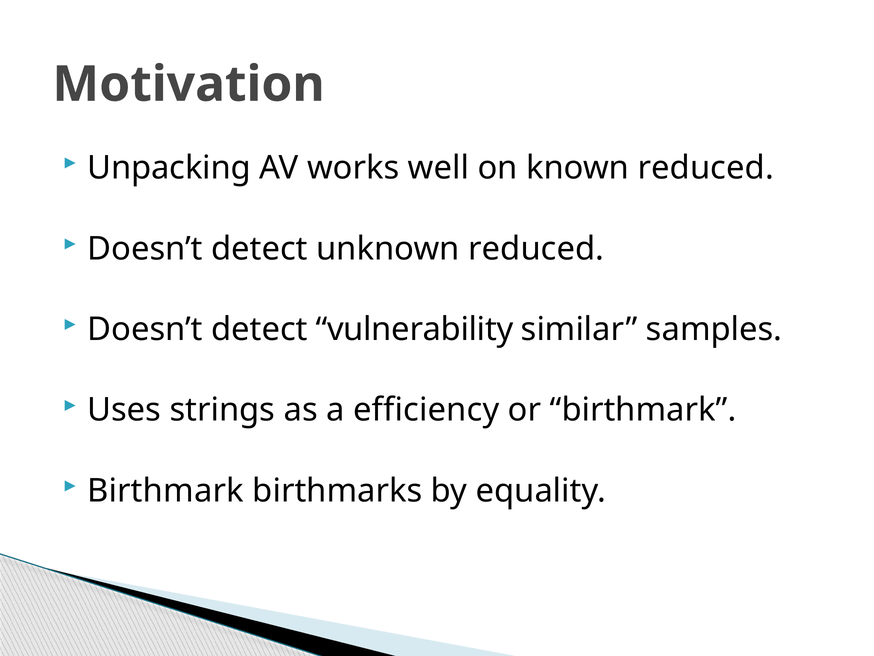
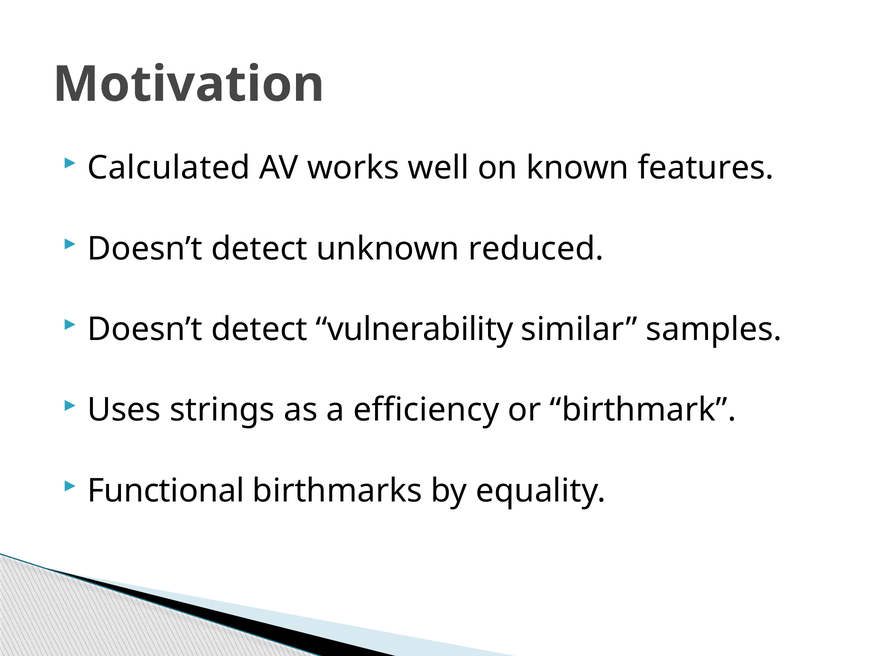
Unpacking: Unpacking -> Calculated
known reduced: reduced -> features
Birthmark at (166, 490): Birthmark -> Functional
